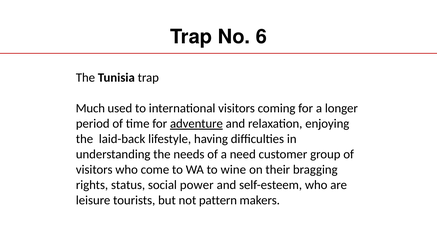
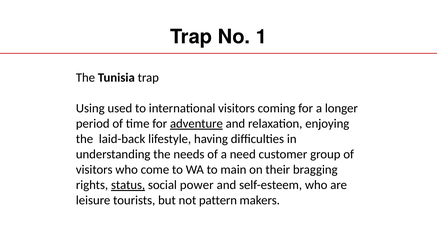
6: 6 -> 1
Much: Much -> Using
wine: wine -> main
status underline: none -> present
